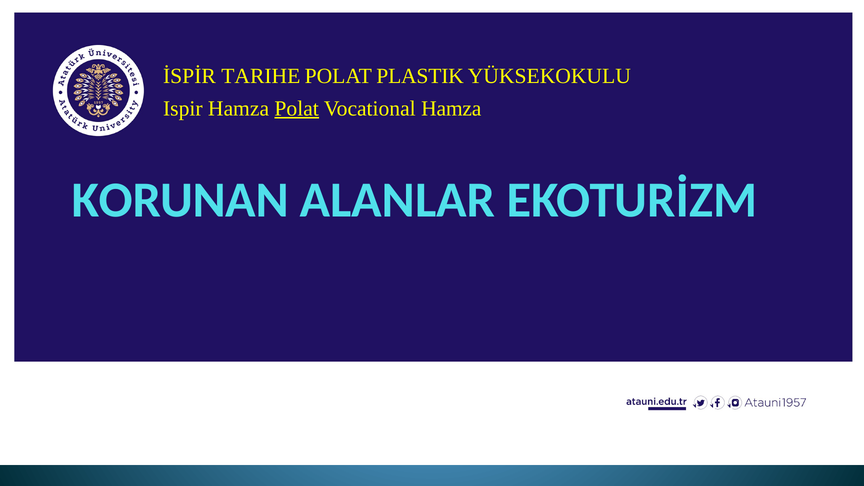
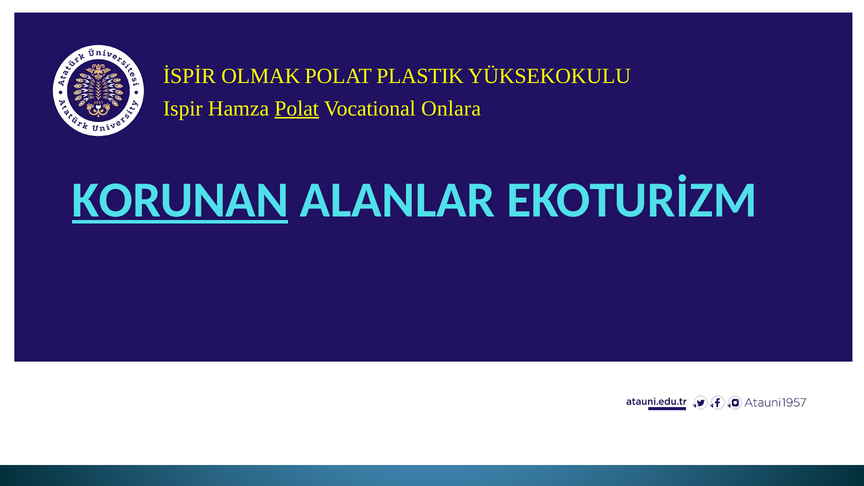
TARIHE: TARIHE -> OLMAK
Vocational Hamza: Hamza -> Onlara
KORUNAN underline: none -> present
